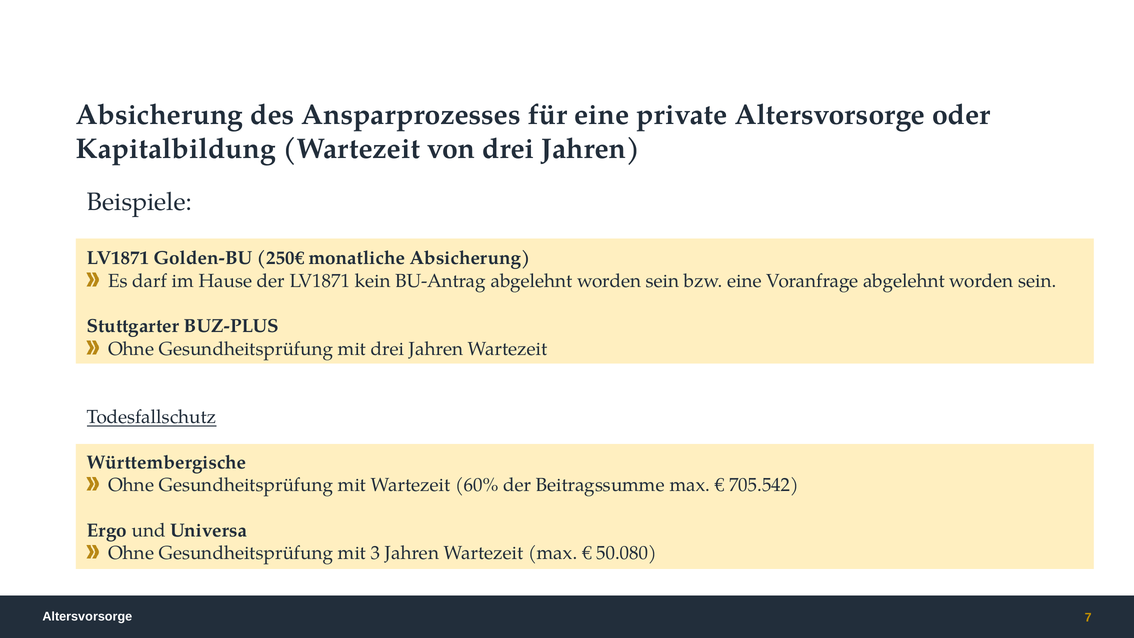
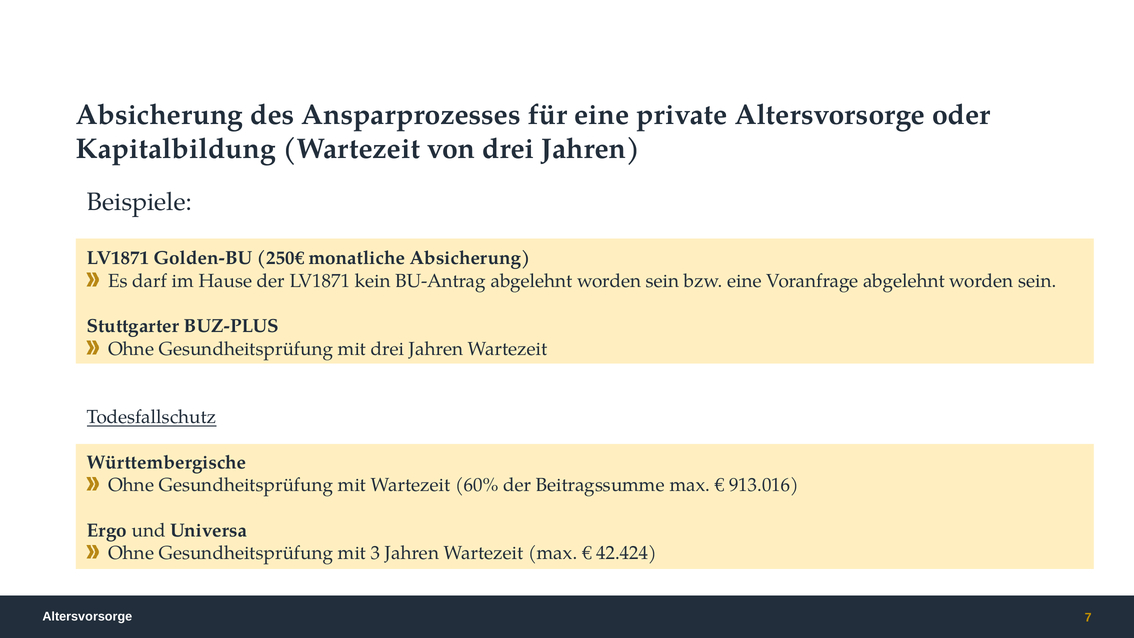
705.542: 705.542 -> 913.016
50.080: 50.080 -> 42.424
